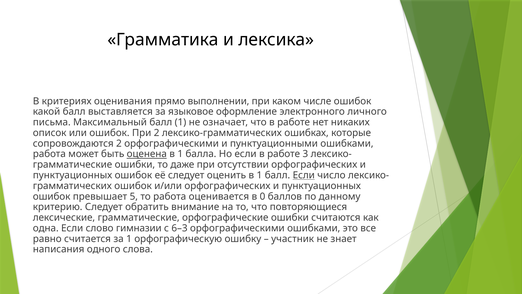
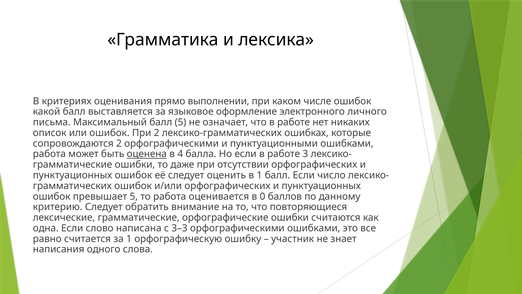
балл 1: 1 -> 5
1 at (180, 154): 1 -> 4
Если at (304, 175) underline: present -> none
гимназии: гимназии -> написана
6–3: 6–3 -> 3–3
